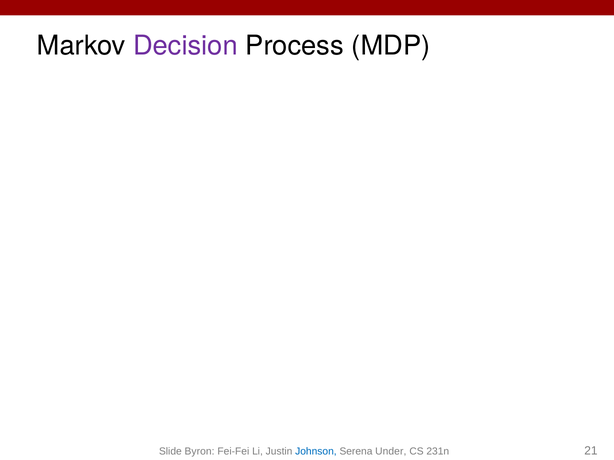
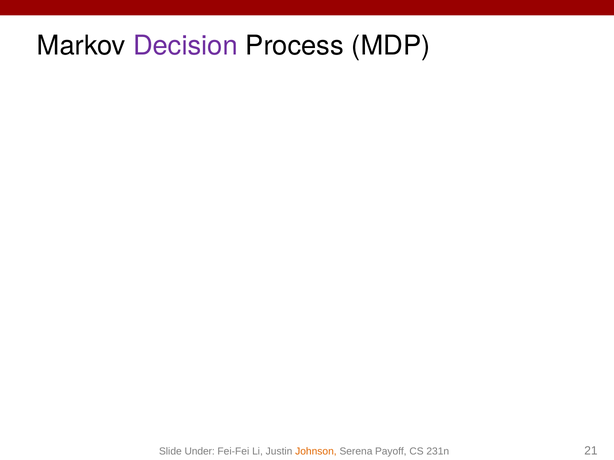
Byron: Byron -> Under
Johnson colour: blue -> orange
Under: Under -> Payoff
